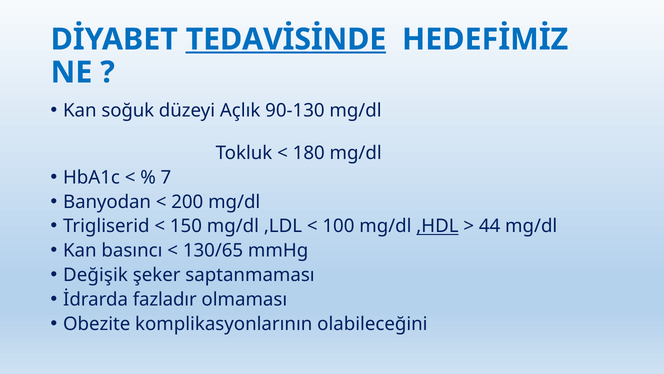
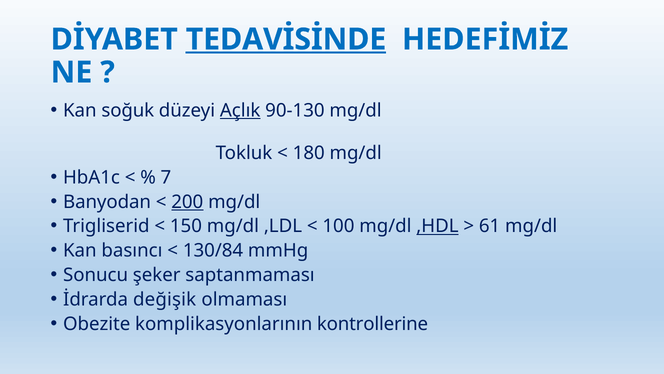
Açlık underline: none -> present
200 underline: none -> present
44: 44 -> 61
130/65: 130/65 -> 130/84
Değişik: Değişik -> Sonucu
fazladır: fazladır -> değişik
olabileceğini: olabileceğini -> kontrollerine
